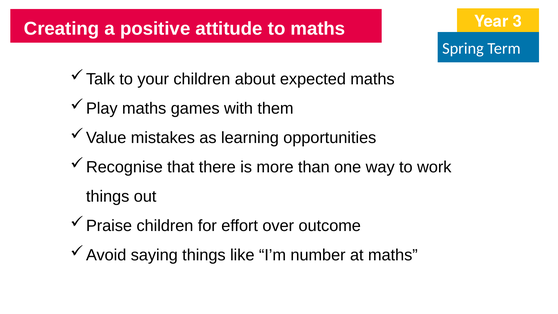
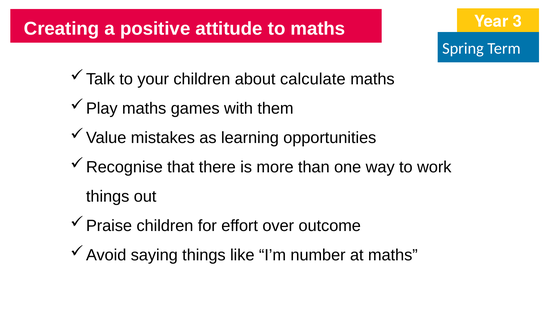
expected: expected -> calculate
